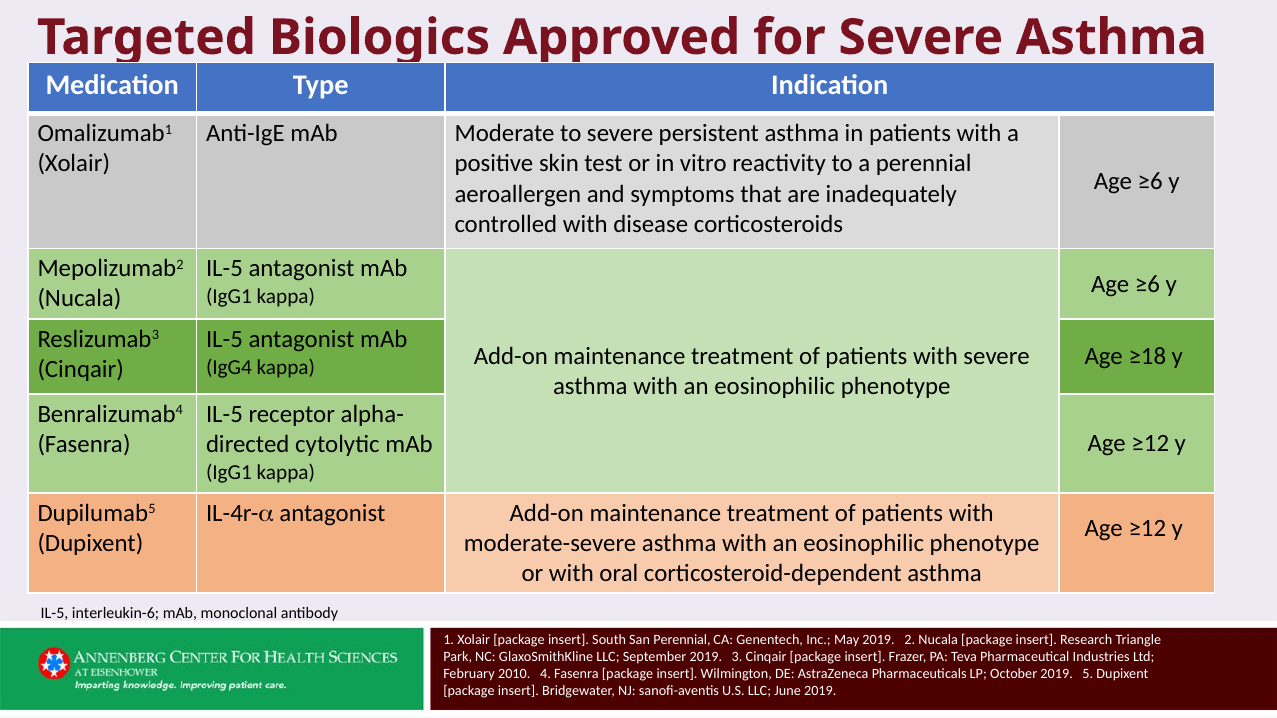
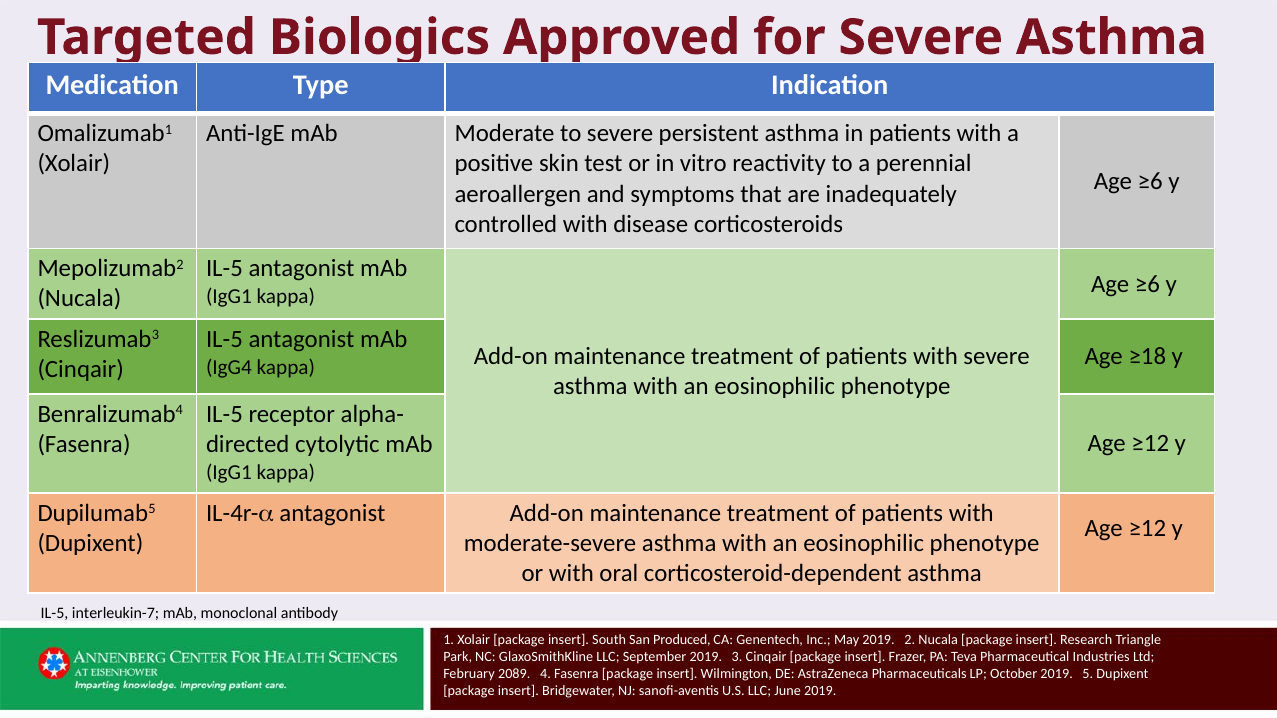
interleukin-6: interleukin-6 -> interleukin-7
San Perennial: Perennial -> Produced
2010: 2010 -> 2089
